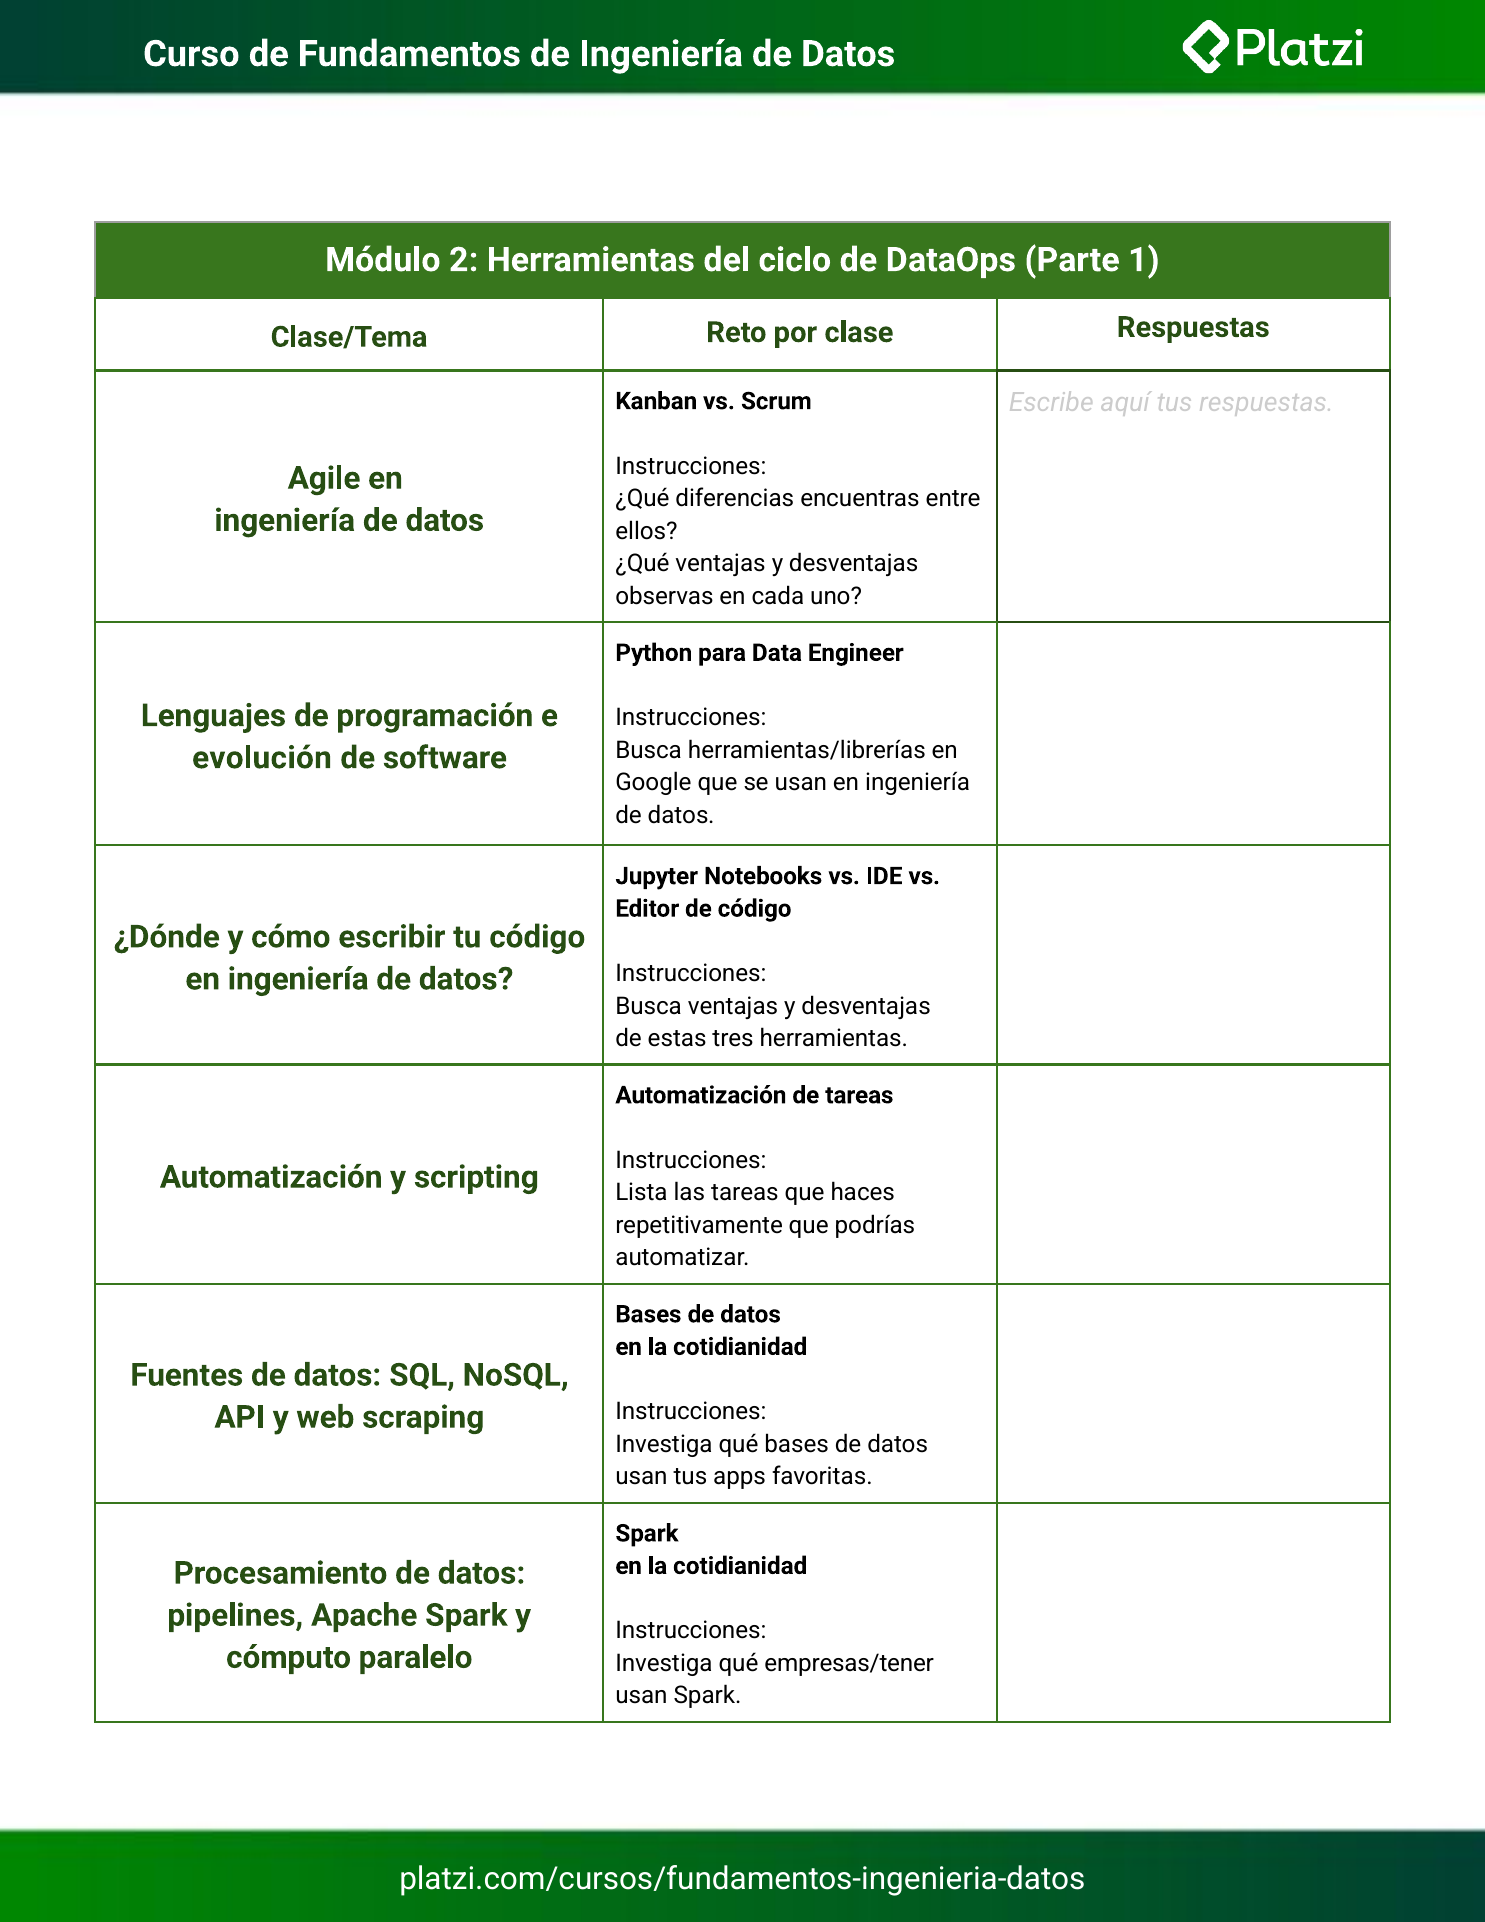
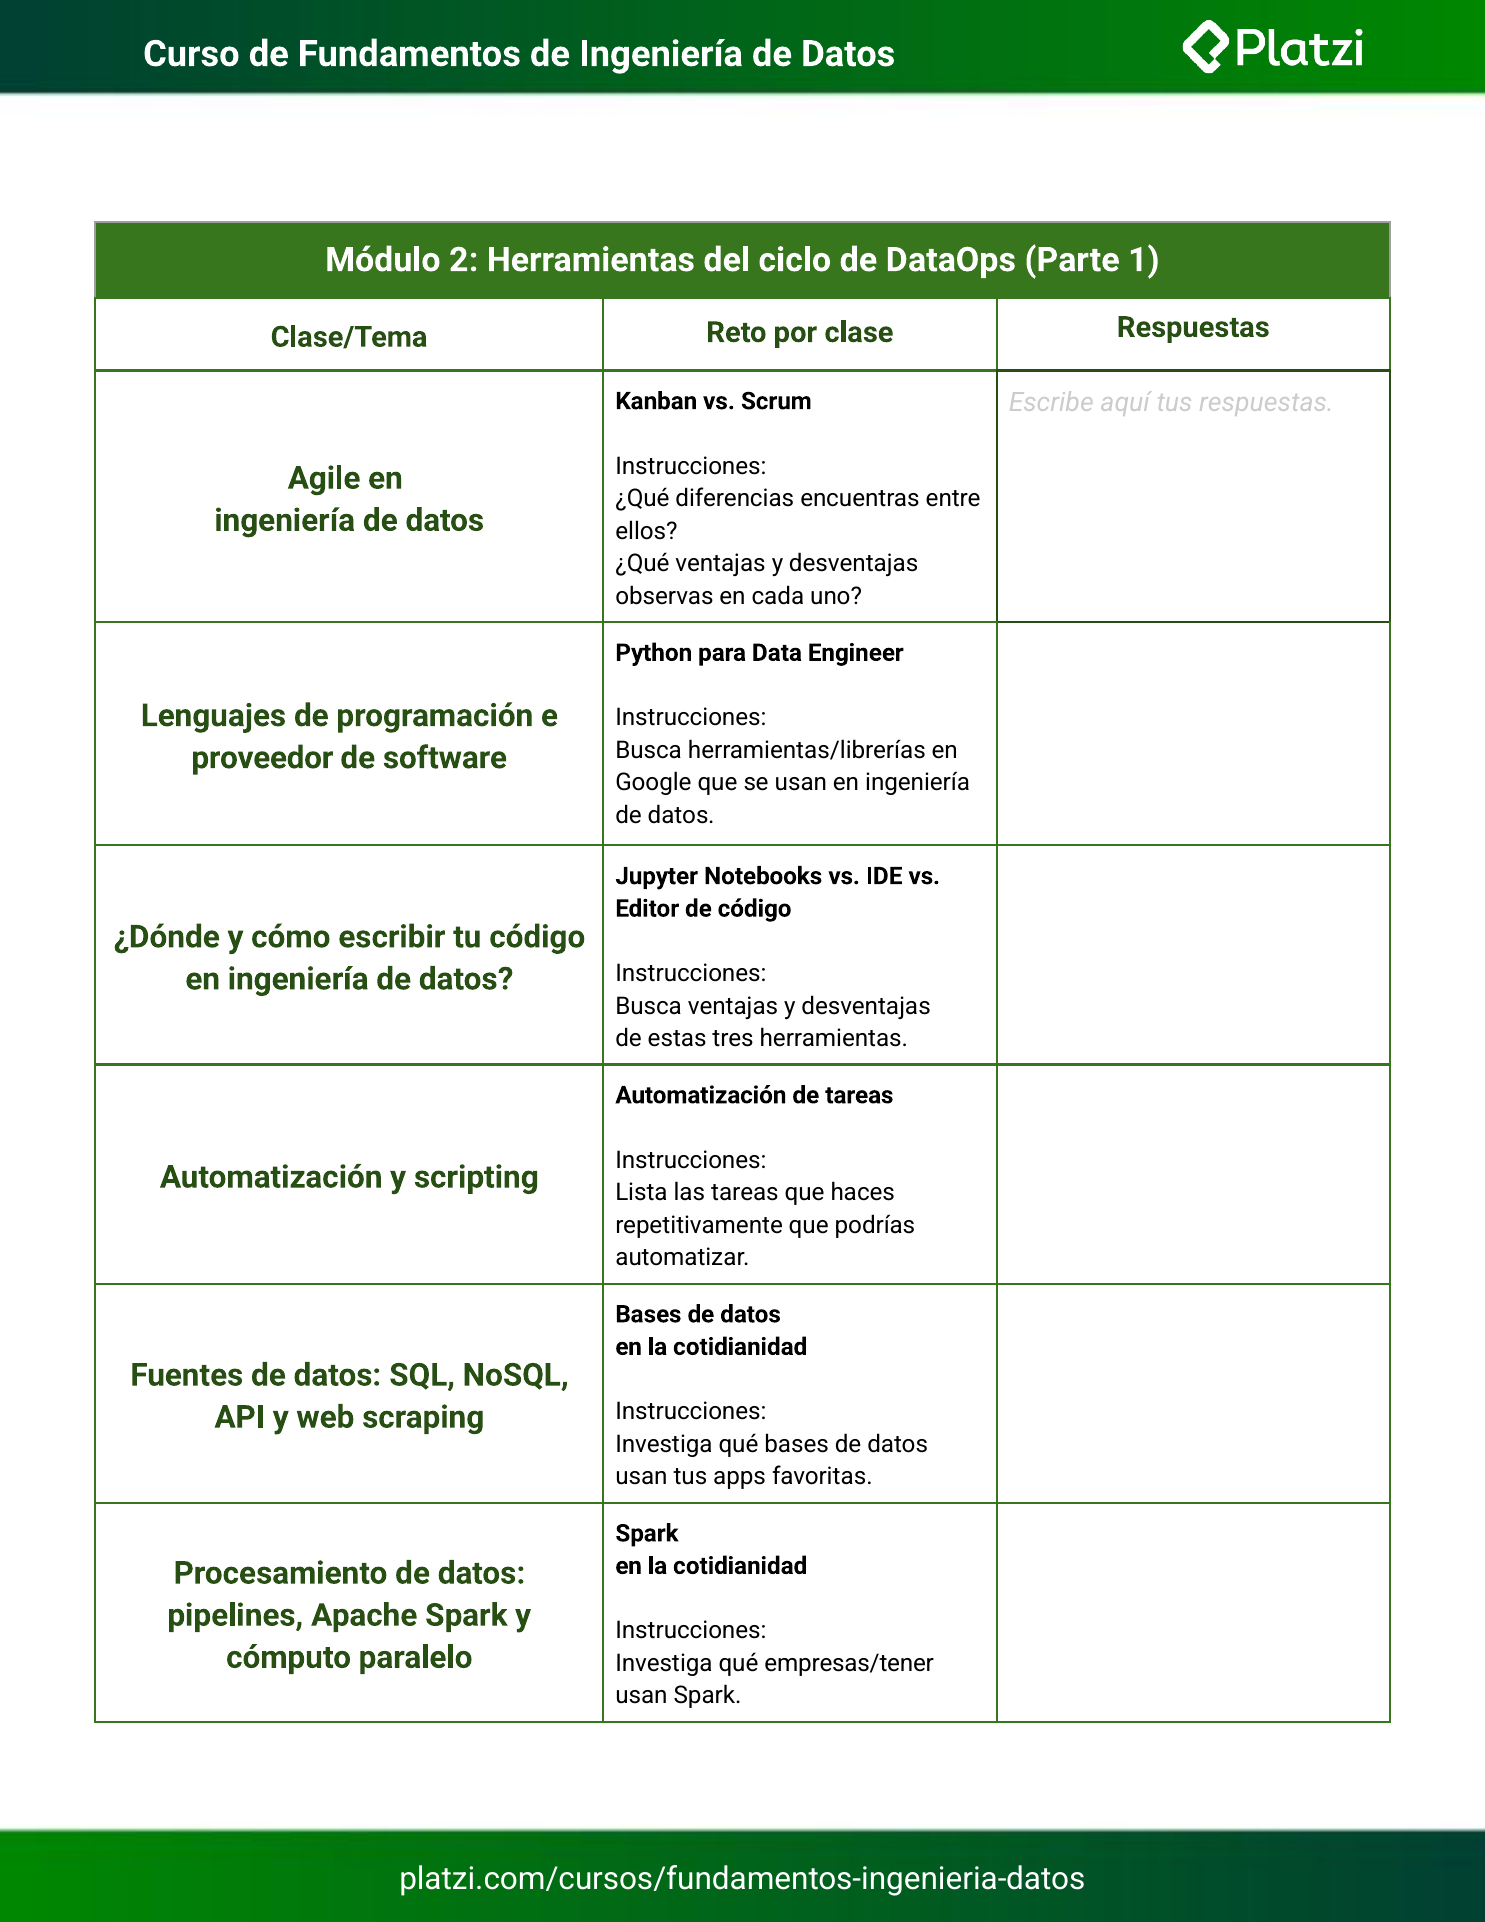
evolución: evolución -> proveedor
